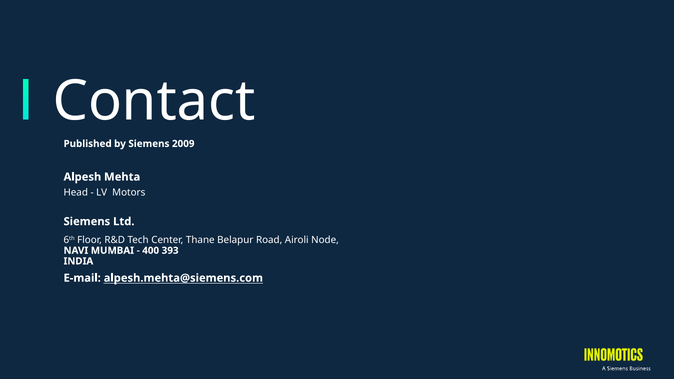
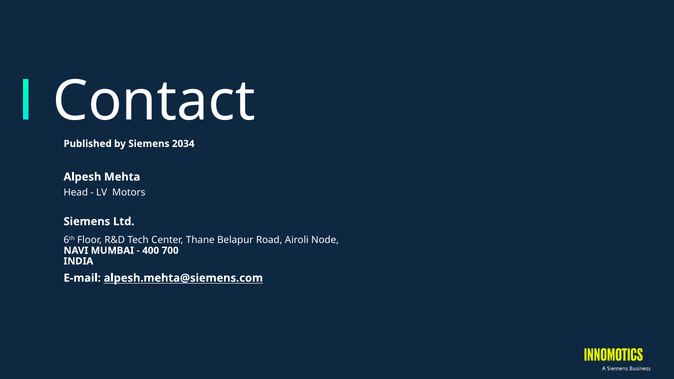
2009: 2009 -> 2034
393: 393 -> 700
